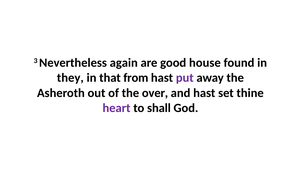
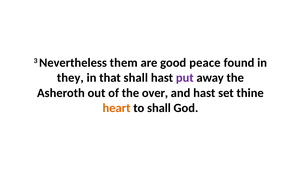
again: again -> them
house: house -> peace
that from: from -> shall
heart colour: purple -> orange
